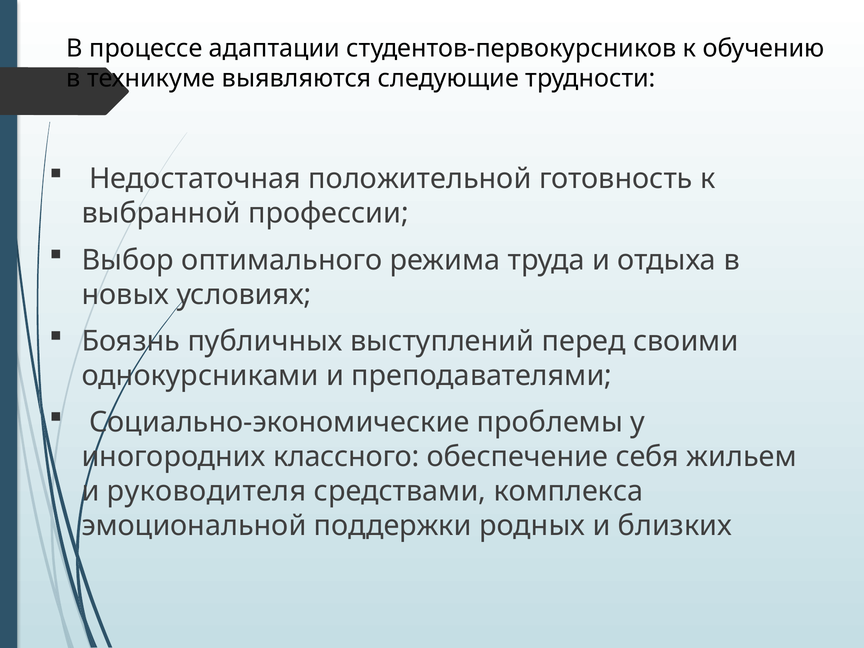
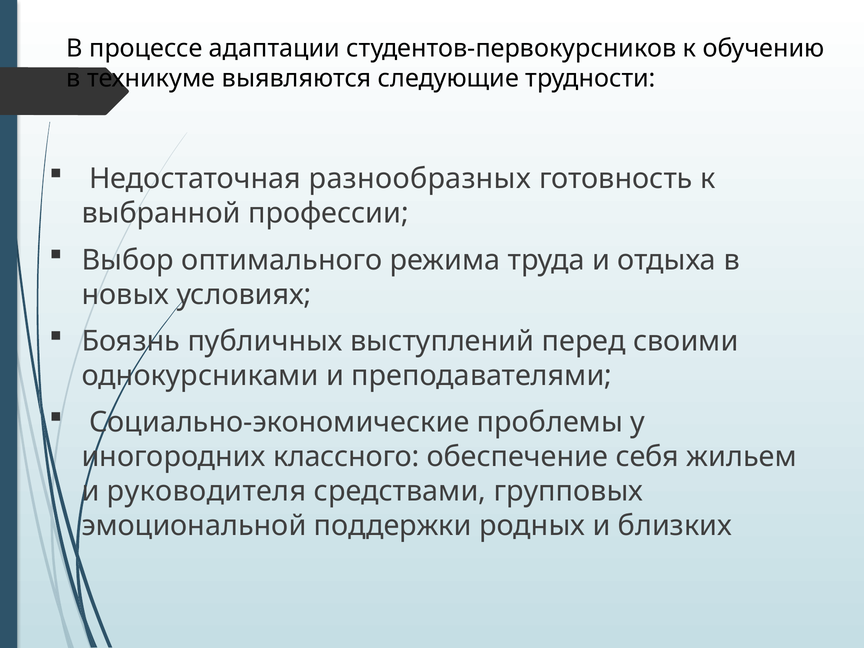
положительной: положительной -> разнообразных
комплекса: комплекса -> групповых
